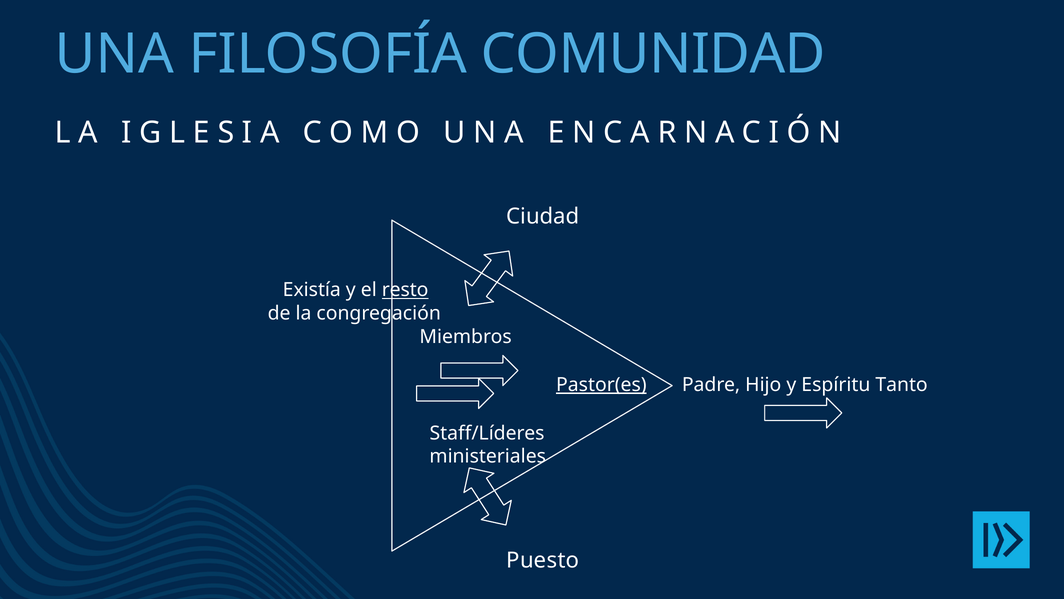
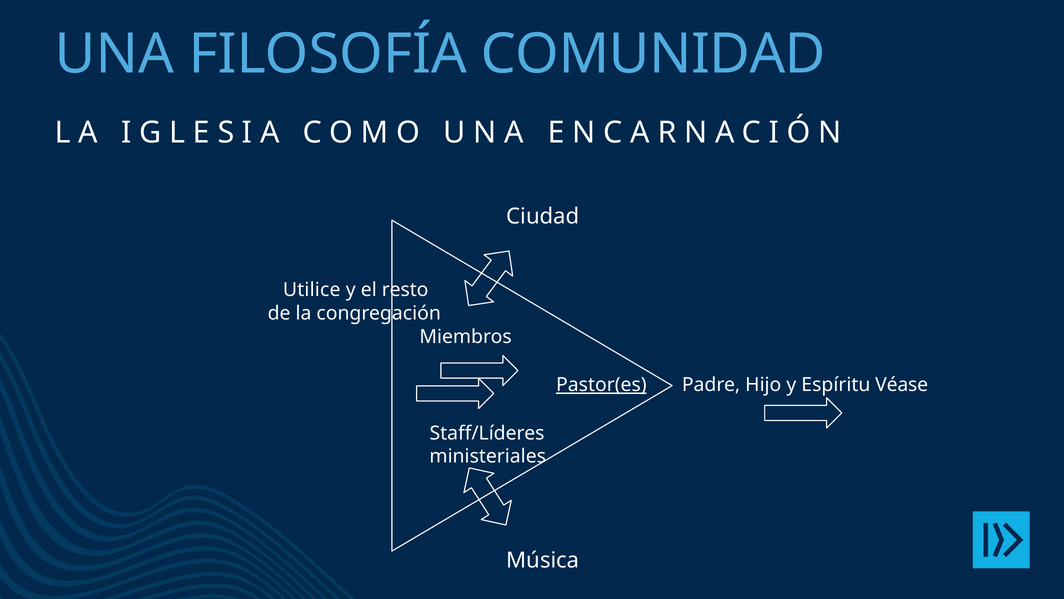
Existía: Existía -> Utilice
resto underline: present -> none
Tanto: Tanto -> Véase
Puesto: Puesto -> Música
